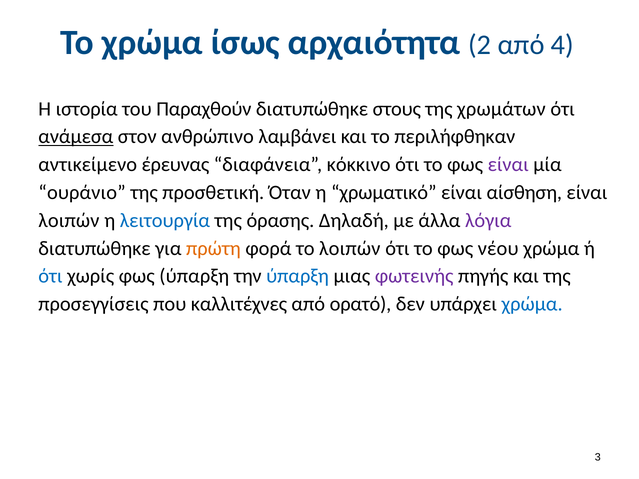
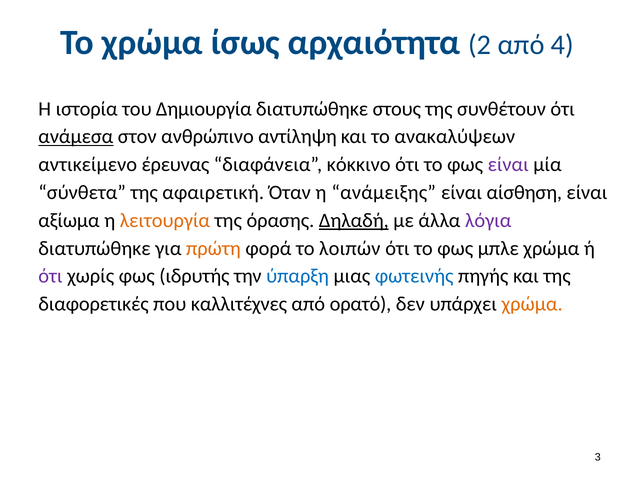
Παραχθούν: Παραχθούν -> Δημιουργία
χρωμάτων: χρωμάτων -> συνθέτουν
λαμβάνει: λαμβάνει -> αντίληψη
περιλήφθηκαν: περιλήφθηκαν -> ανακαλύψεων
ουράνιο: ουράνιο -> σύνθετα
προσθετική: προσθετική -> αφαιρετική
χρωματικό: χρωματικό -> ανάμειξης
λοιπών at (69, 221): λοιπών -> αξίωμα
λειτουργία colour: blue -> orange
Δηλαδή underline: none -> present
νέου: νέου -> μπλε
ότι at (50, 276) colour: blue -> purple
φως ύπαρξη: ύπαρξη -> ιδρυτής
φωτεινής colour: purple -> blue
προσεγγίσεις: προσεγγίσεις -> διαφορετικές
χρώμα at (532, 304) colour: blue -> orange
